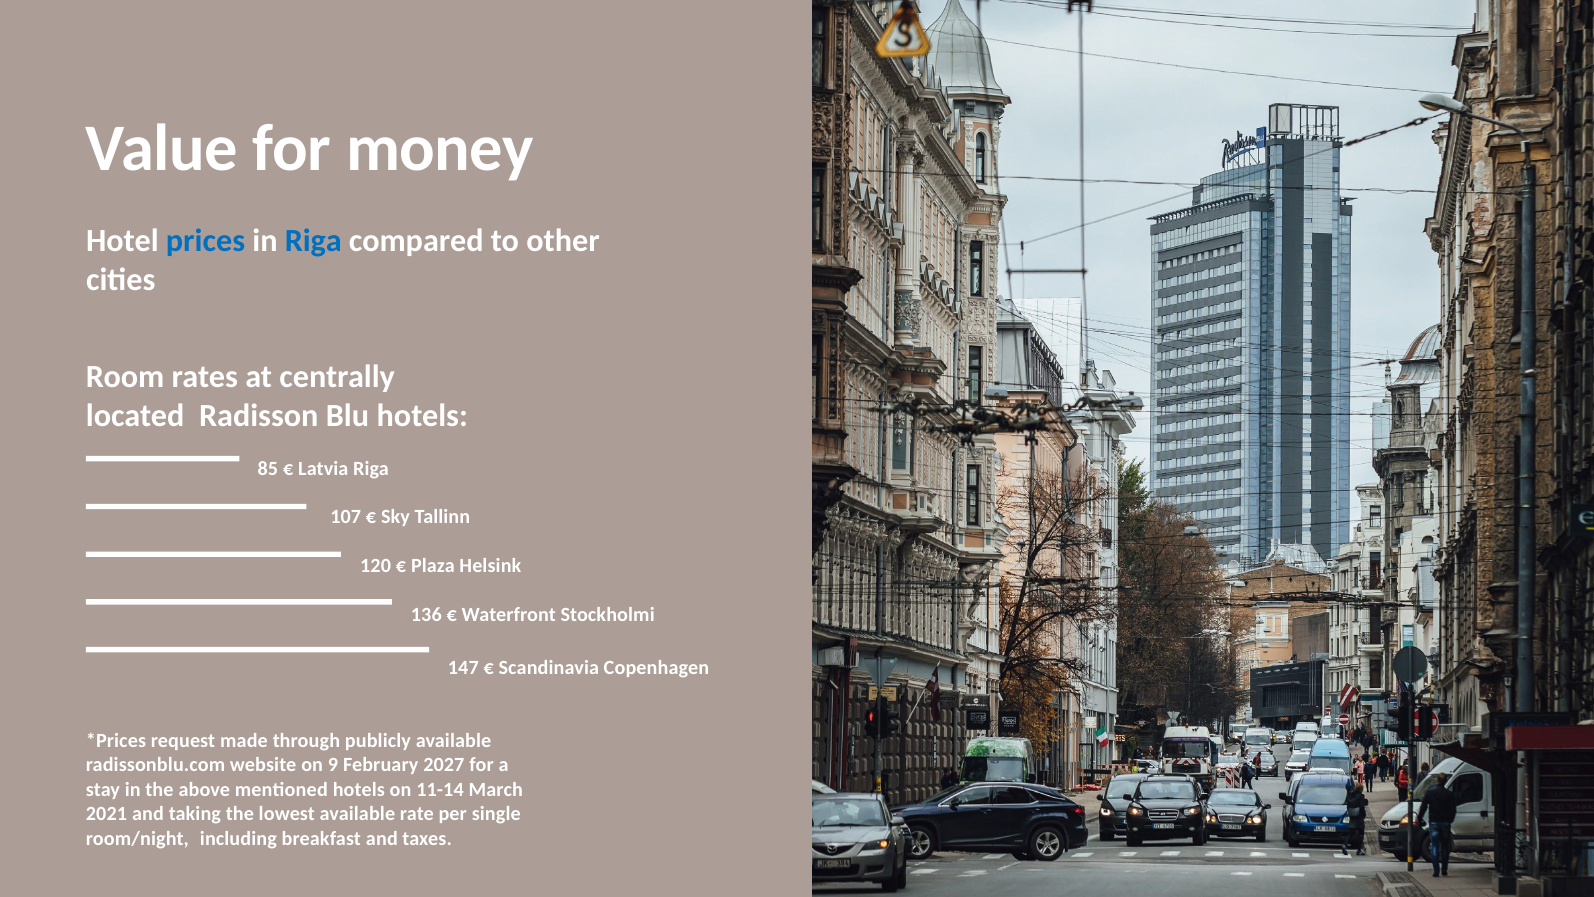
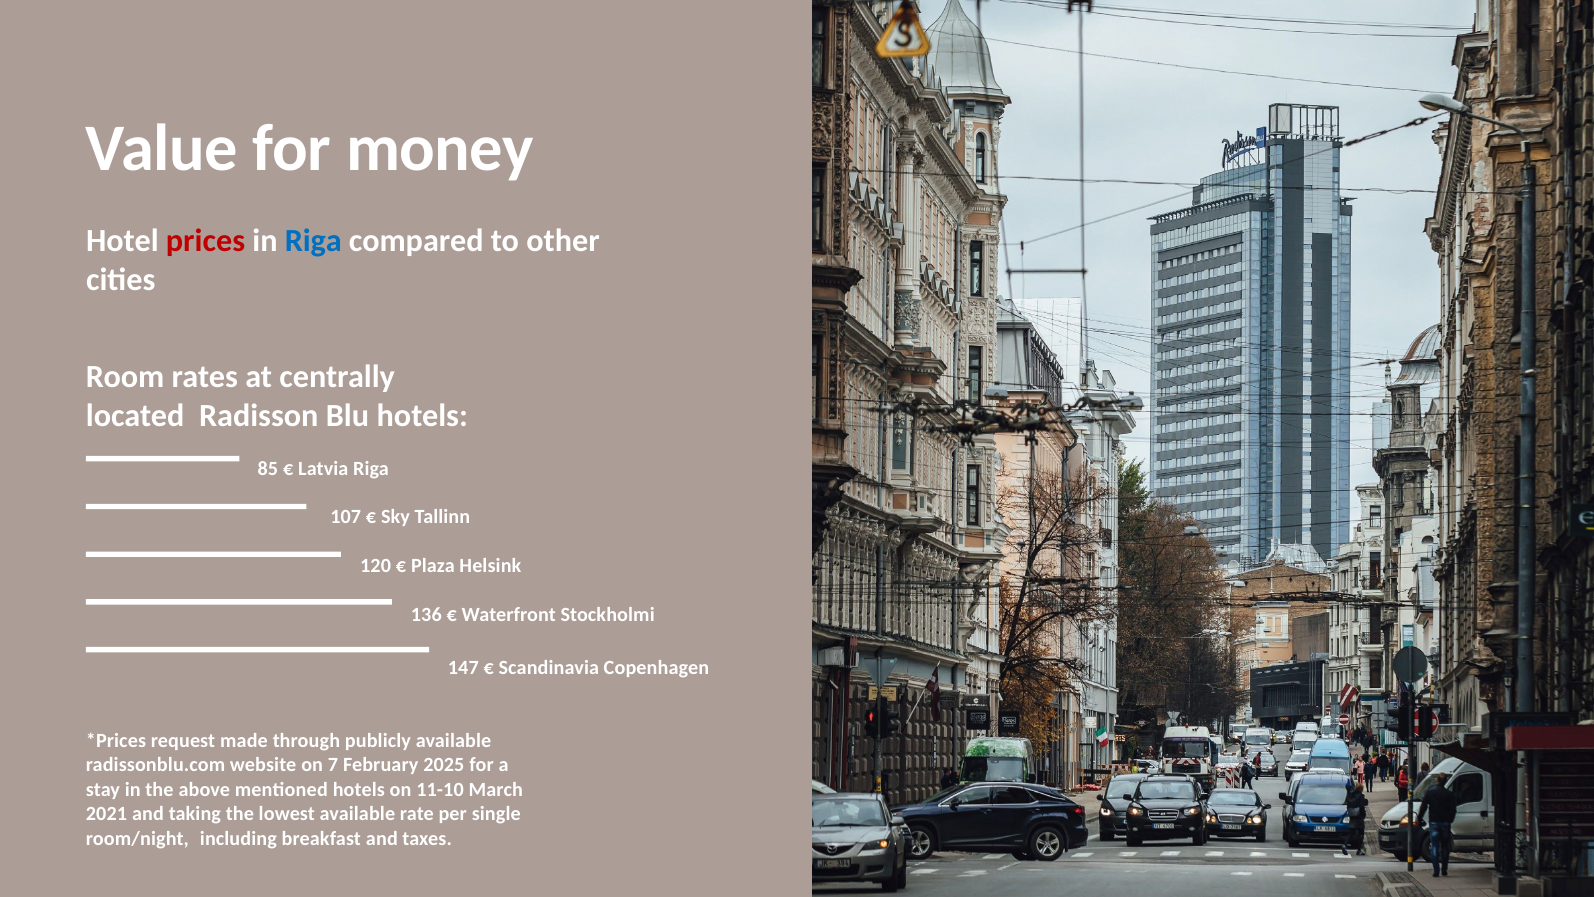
prices colour: blue -> red
9: 9 -> 7
2027: 2027 -> 2025
11-14: 11-14 -> 11-10
